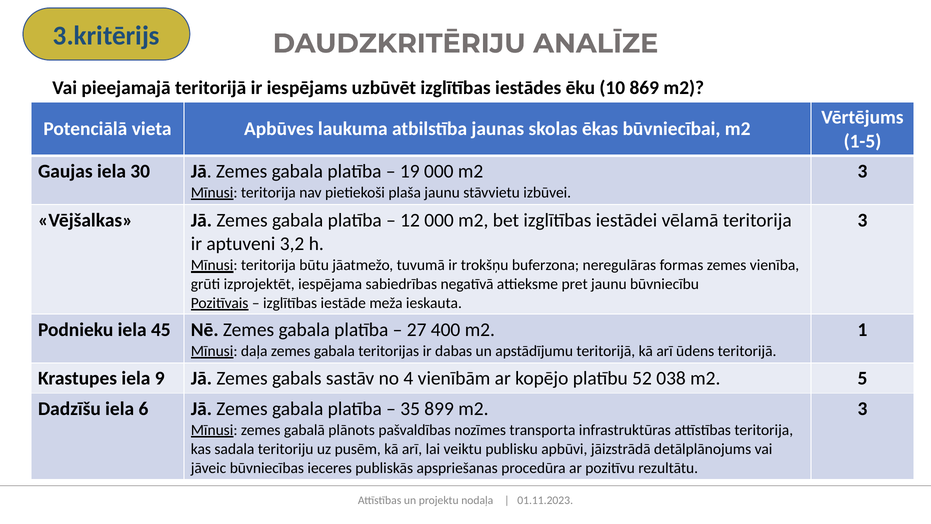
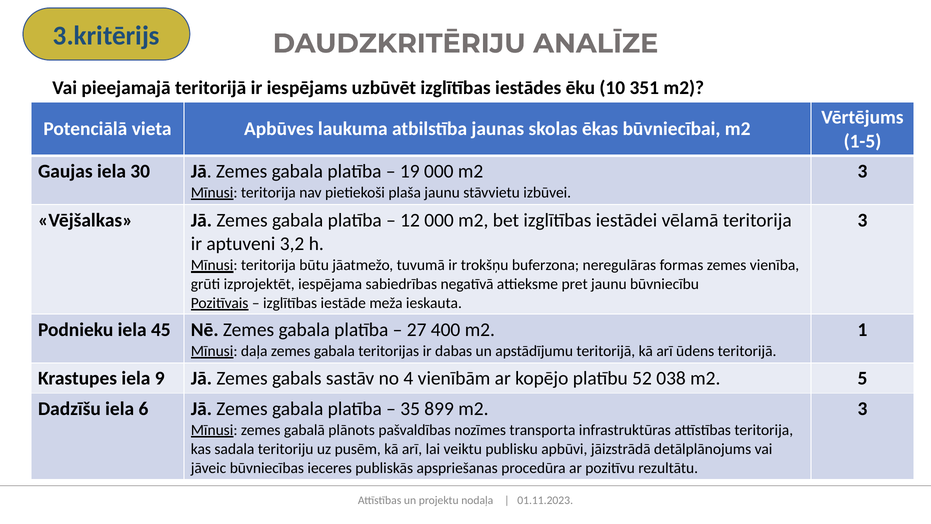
869: 869 -> 351
